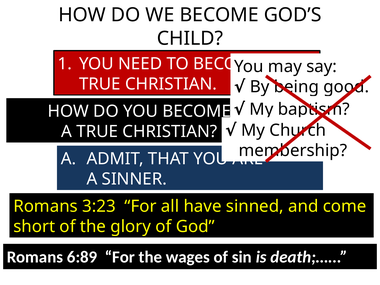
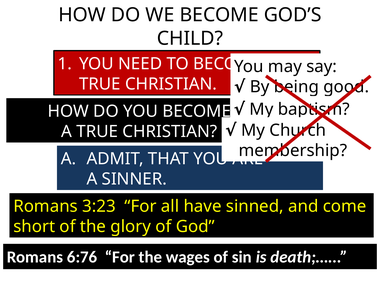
6:89: 6:89 -> 6:76
